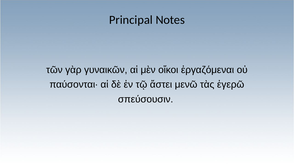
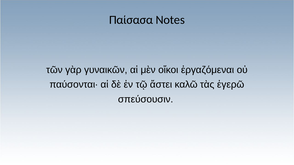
Principal: Principal -> Παίσασα
μενῶ: μενῶ -> καλῶ
